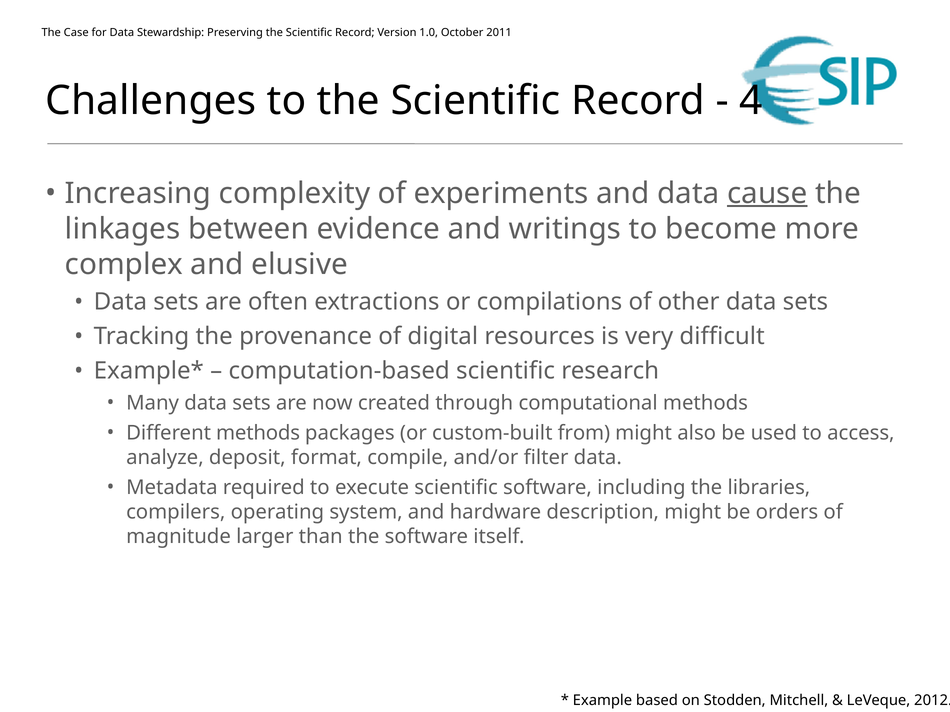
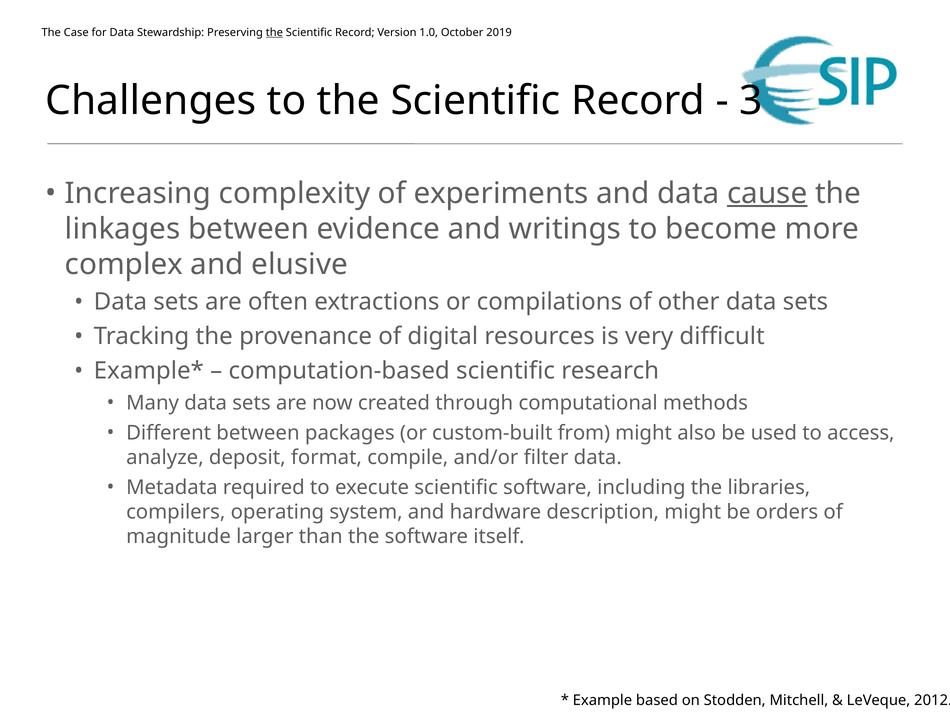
the at (274, 33) underline: none -> present
2011: 2011 -> 2019
4: 4 -> 3
Different methods: methods -> between
